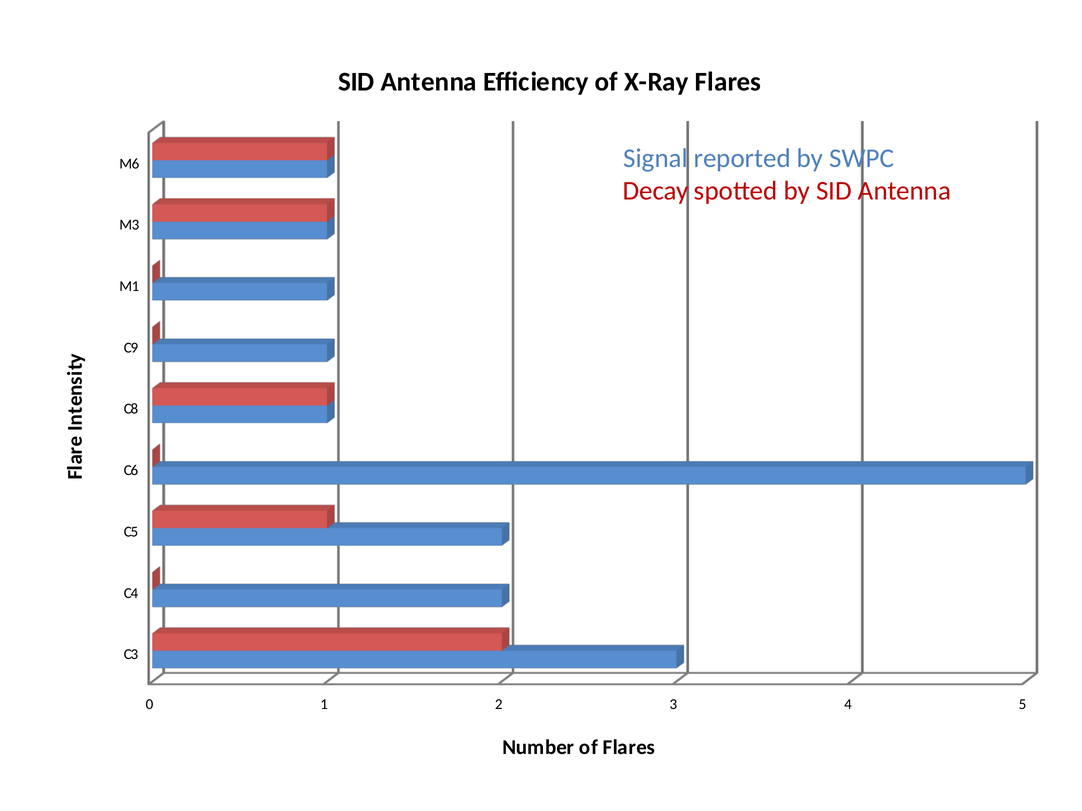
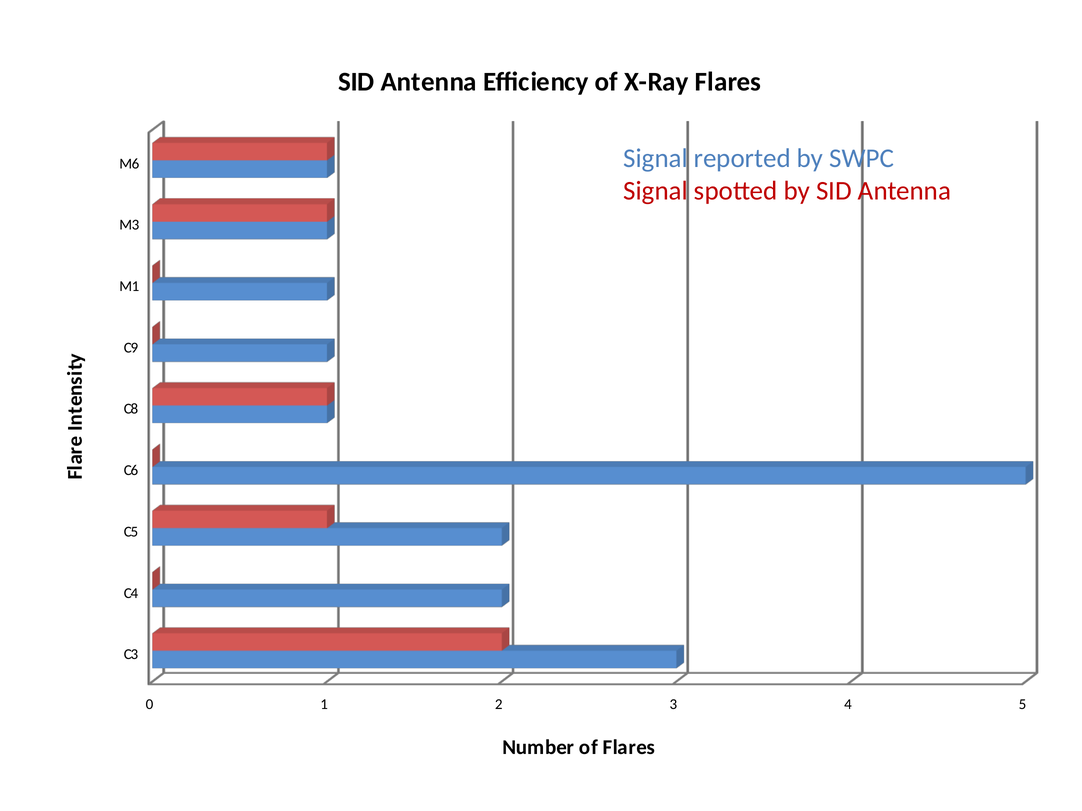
Decay at (656, 191): Decay -> Signal
